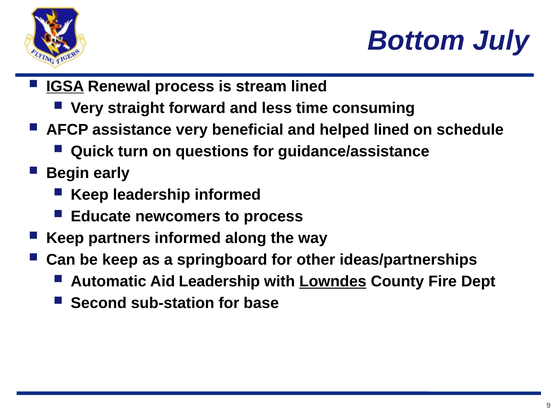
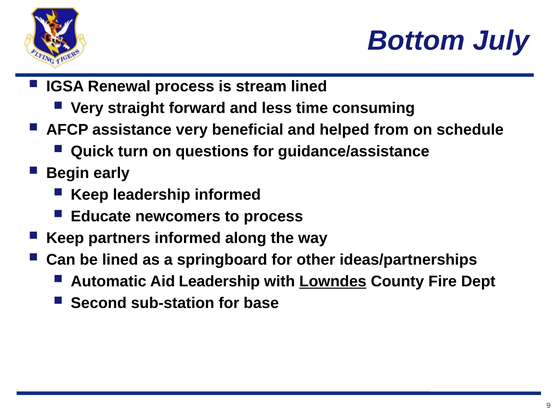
IGSA underline: present -> none
helped lined: lined -> from
be keep: keep -> lined
